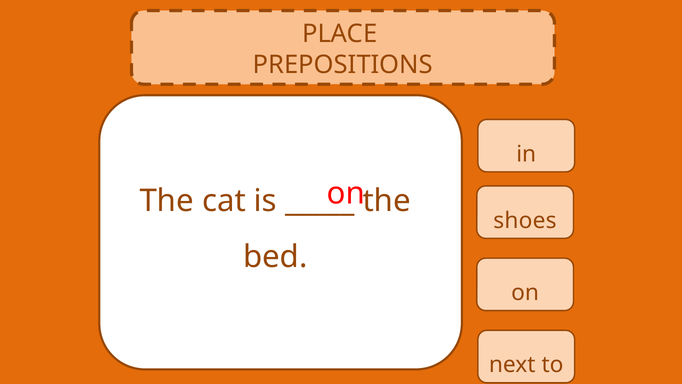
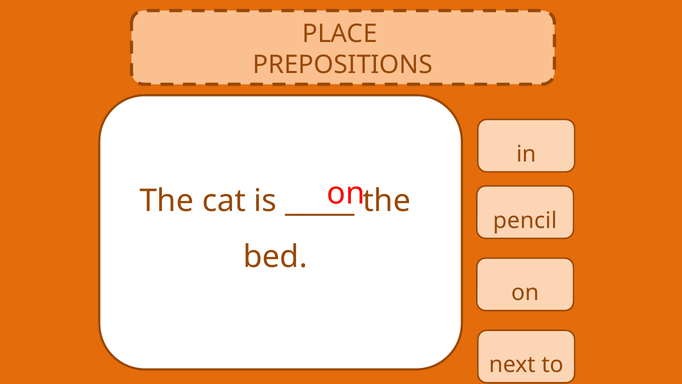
shoes: shoes -> pencil
